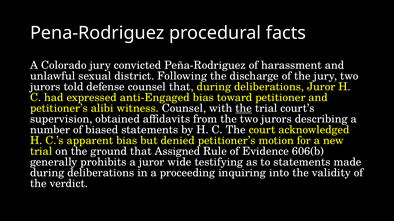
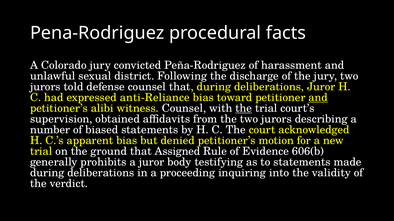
anti-Engaged: anti-Engaged -> anti-Reliance
and at (318, 98) underline: none -> present
wide: wide -> body
